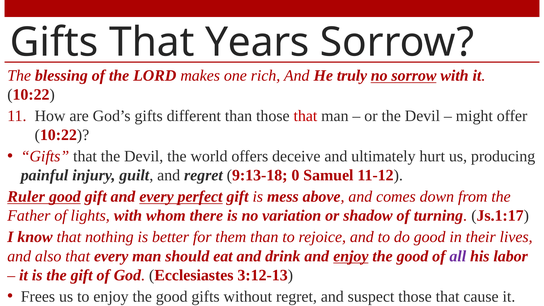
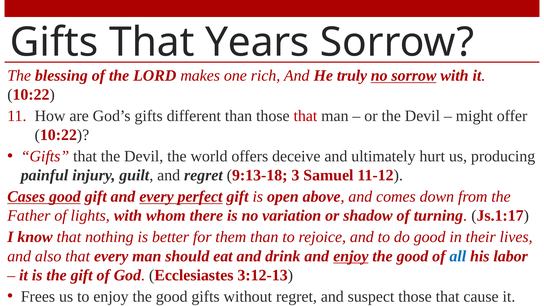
0: 0 -> 3
Ruler: Ruler -> Cases
mess: mess -> open
all colour: purple -> blue
